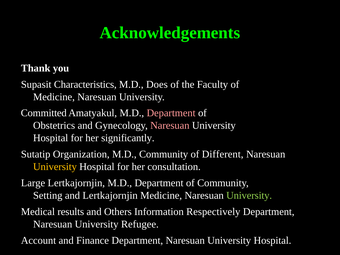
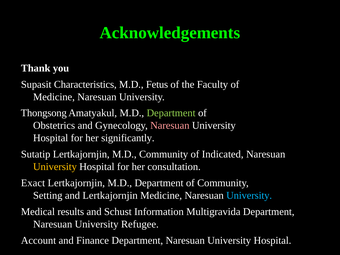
Does: Does -> Fetus
Committed: Committed -> Thongsong
Department at (171, 113) colour: pink -> light green
Sutatip Organization: Organization -> Lertkajornjin
Different: Different -> Indicated
Large: Large -> Exact
University at (249, 195) colour: light green -> light blue
Others: Others -> Schust
Respectively: Respectively -> Multigravida
